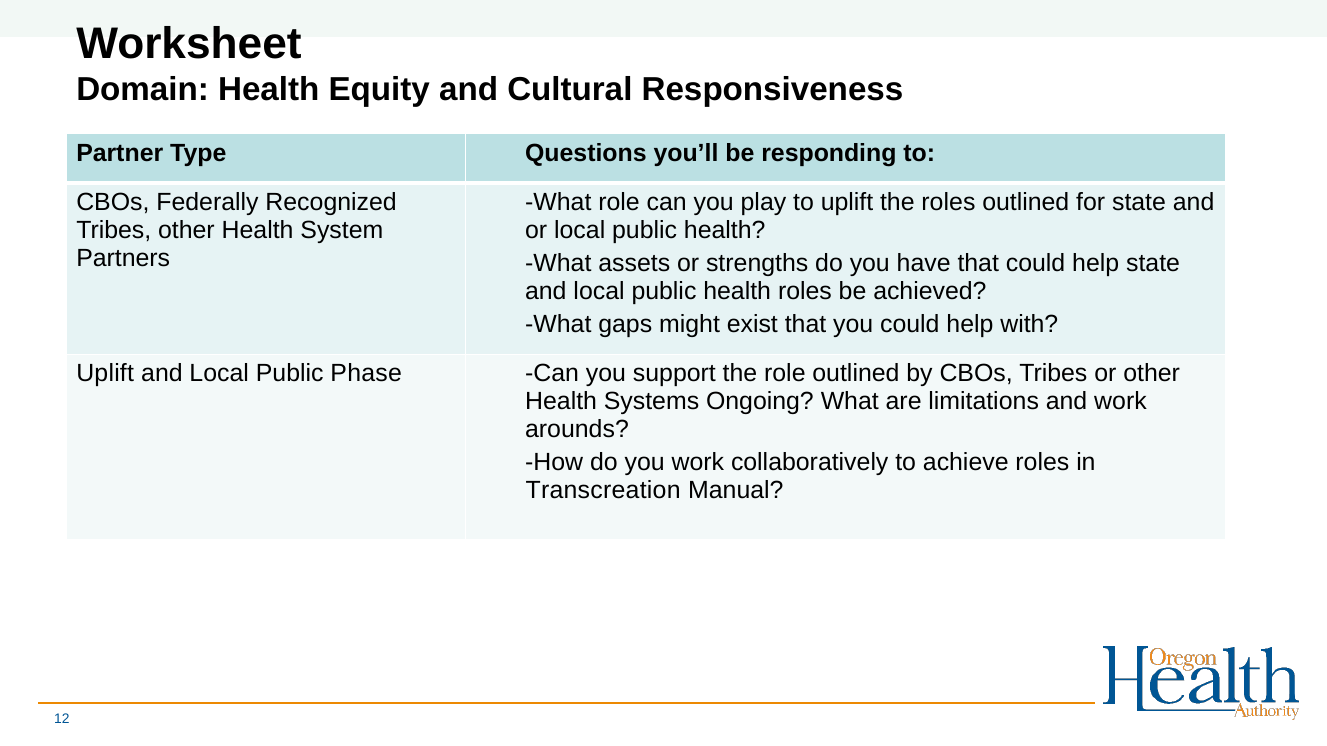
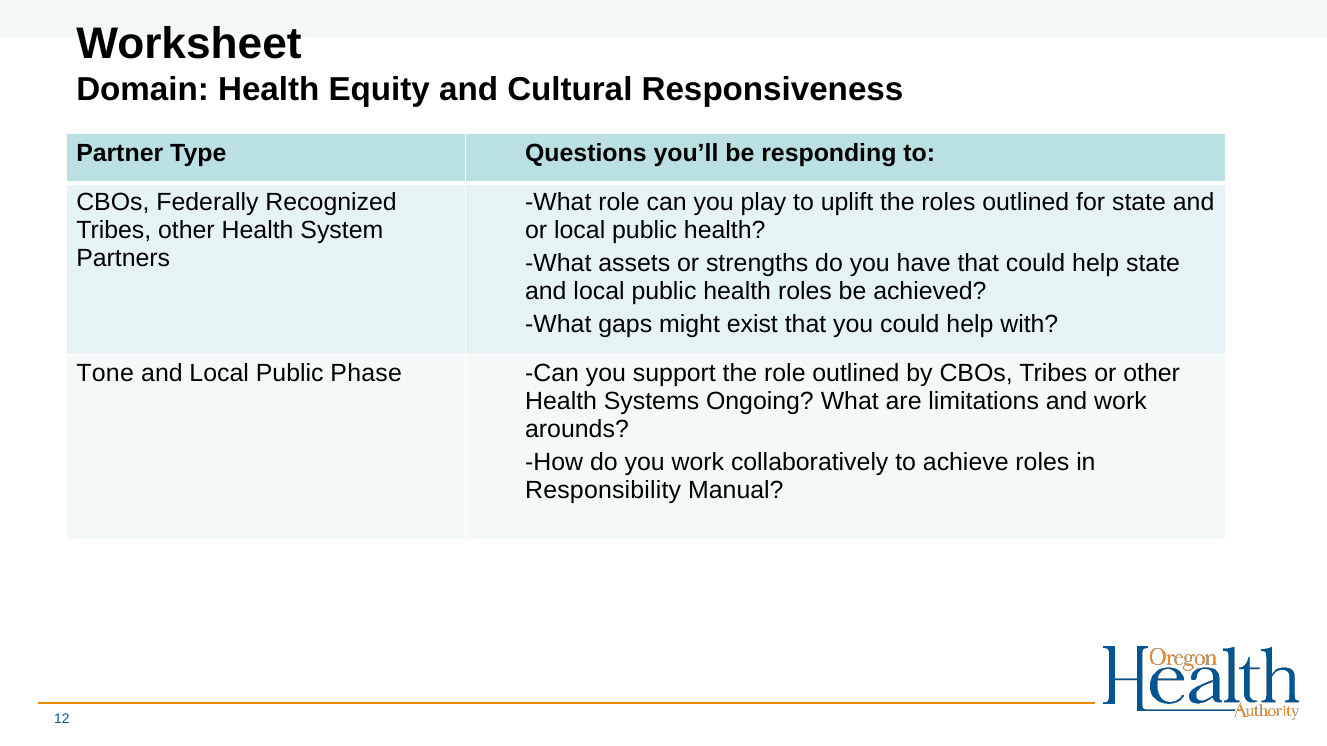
Uplift at (105, 374): Uplift -> Tone
Transcreation: Transcreation -> Responsibility
